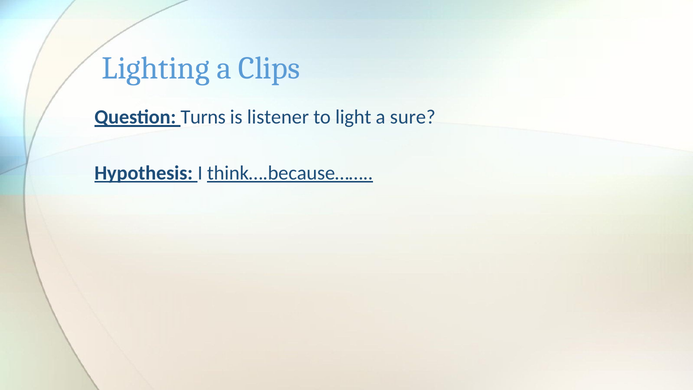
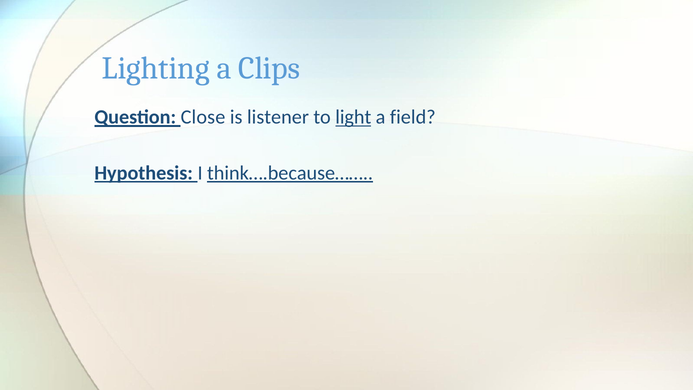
Turns: Turns -> Close
light underline: none -> present
sure: sure -> field
